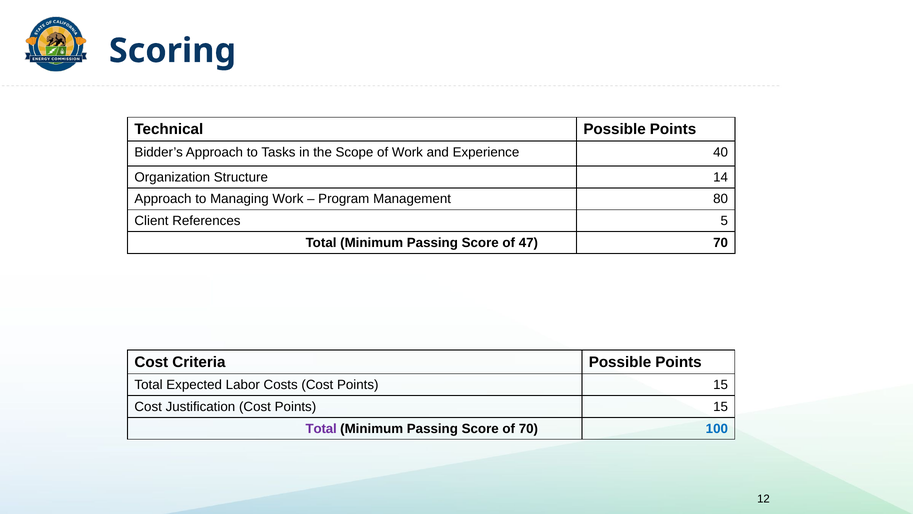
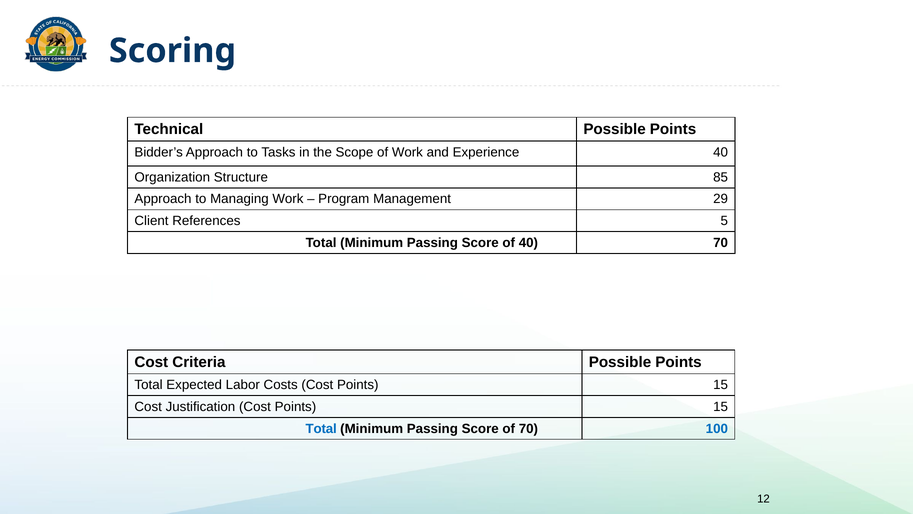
14: 14 -> 85
80: 80 -> 29
of 47: 47 -> 40
Total at (321, 428) colour: purple -> blue
